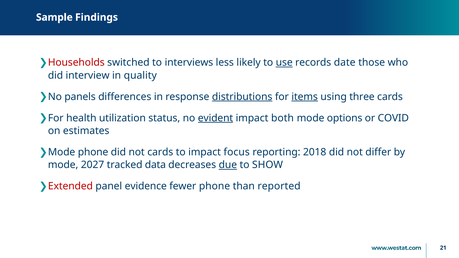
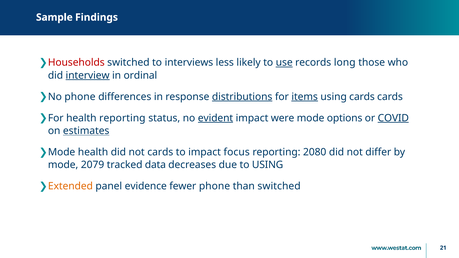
date: date -> long
interview underline: none -> present
quality: quality -> ordinal
No panels: panels -> phone
using three: three -> cards
health utilization: utilization -> reporting
both: both -> were
COVID underline: none -> present
estimates underline: none -> present
Mode phone: phone -> health
2018: 2018 -> 2080
2027: 2027 -> 2079
due underline: present -> none
to SHOW: SHOW -> USING
Extended colour: red -> orange
than reported: reported -> switched
